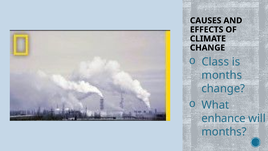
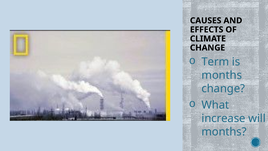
Class: Class -> Term
enhance: enhance -> increase
